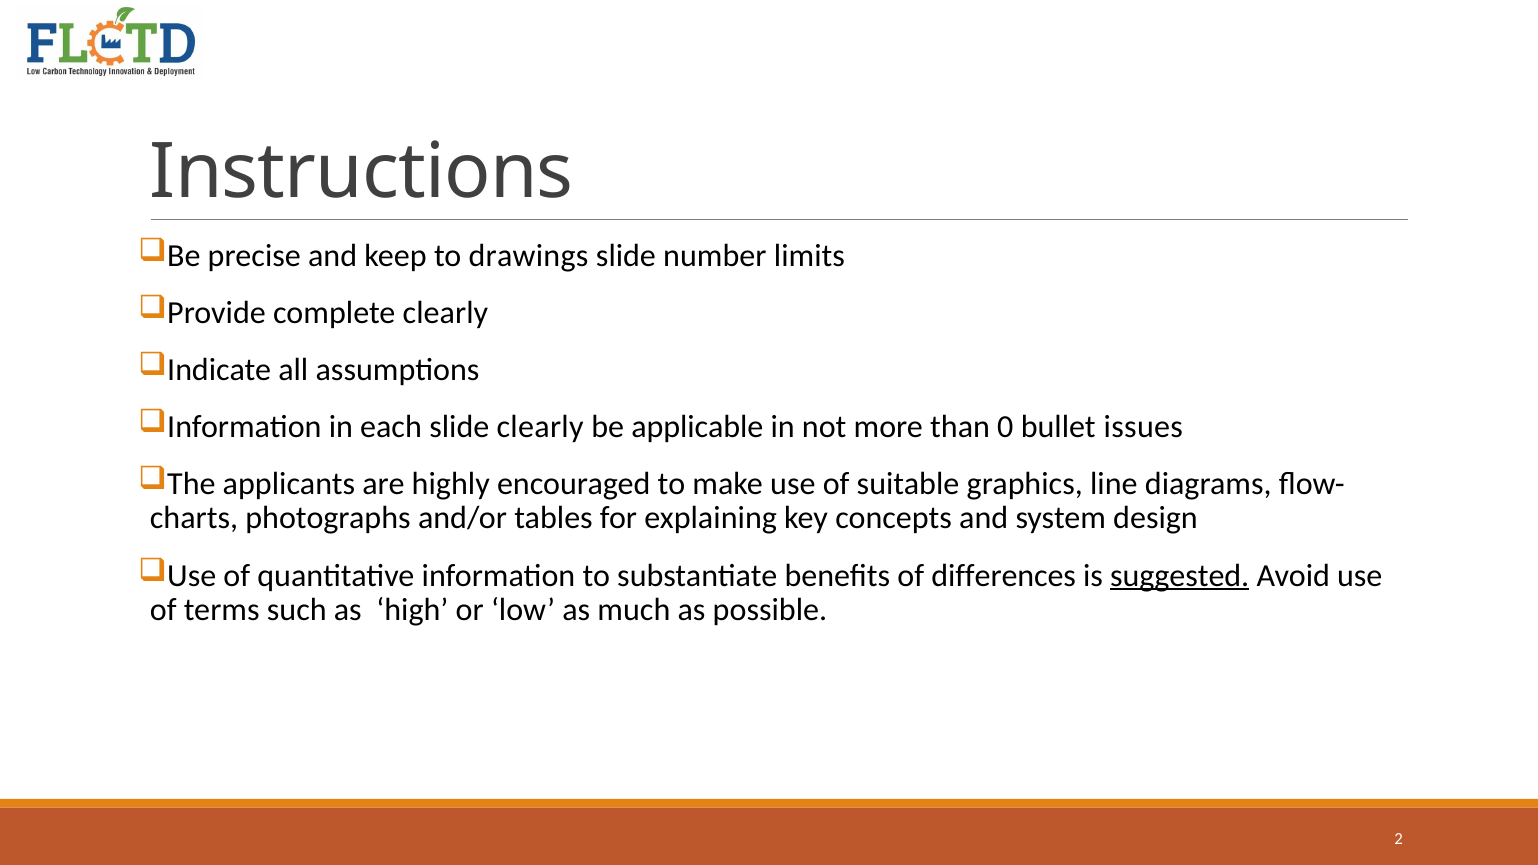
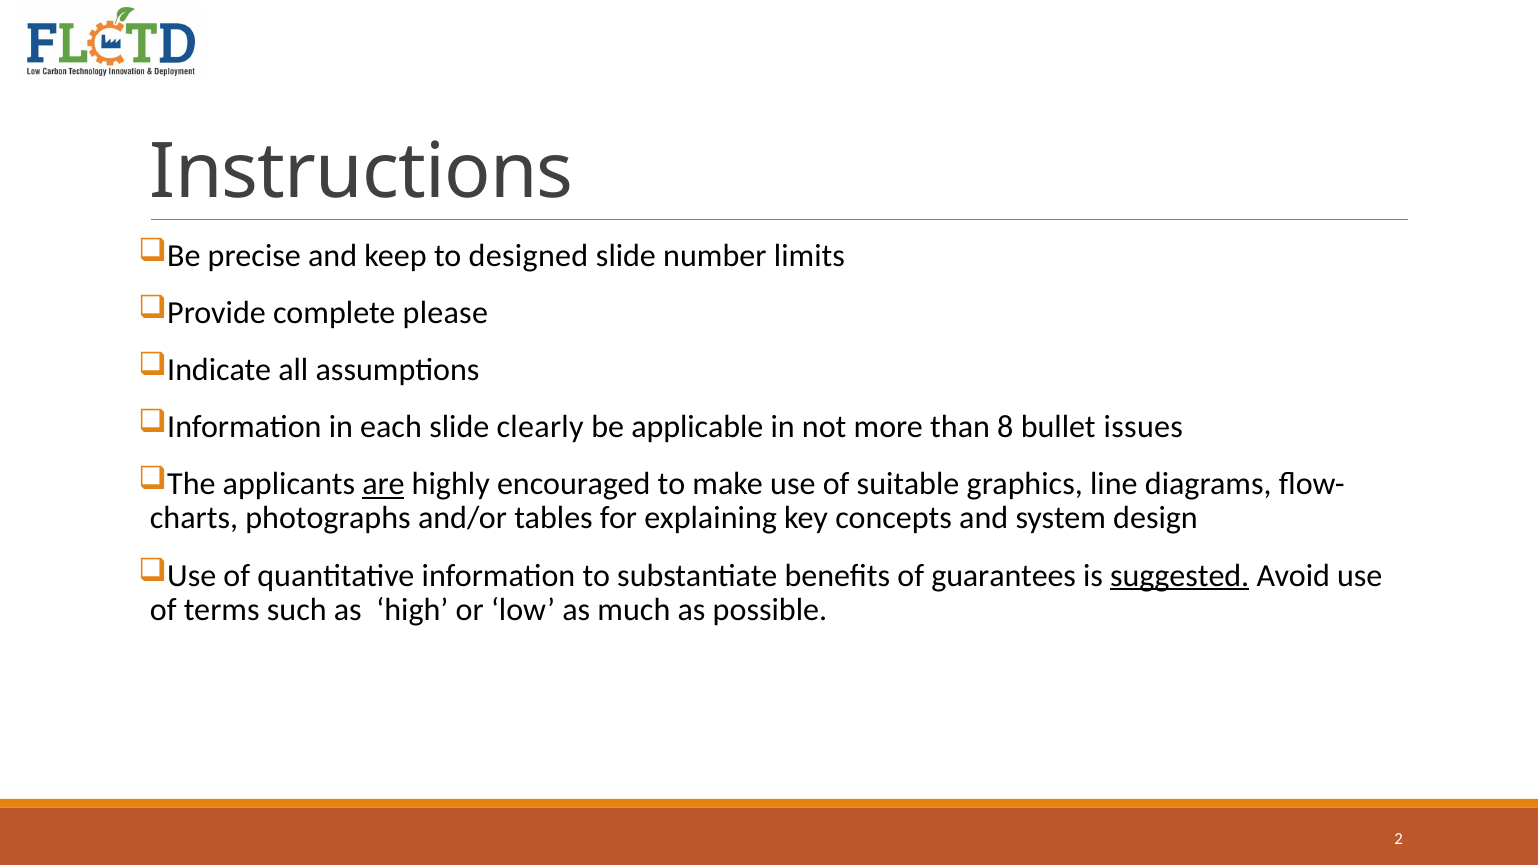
drawings: drawings -> designed
complete clearly: clearly -> please
0: 0 -> 8
are underline: none -> present
differences: differences -> guarantees
